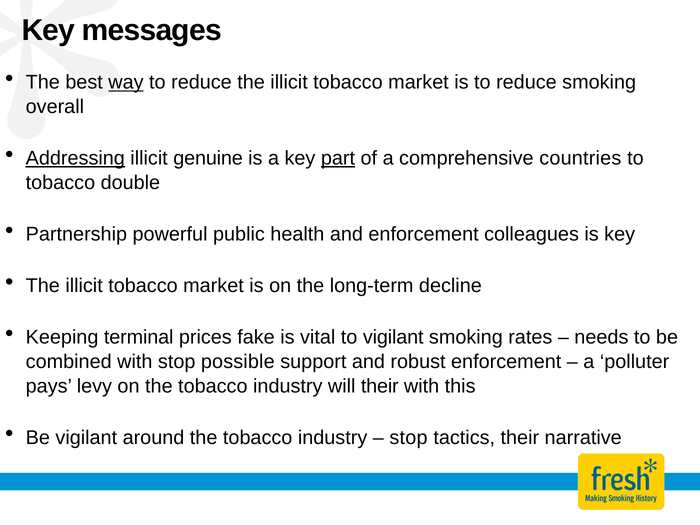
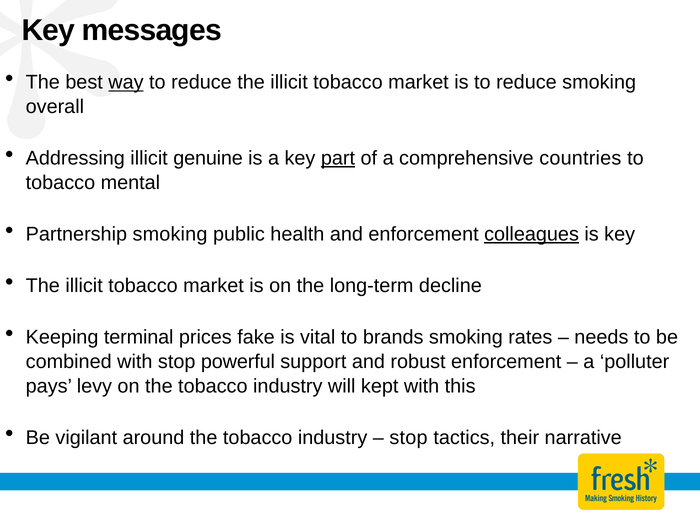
Addressing underline: present -> none
double: double -> mental
Partnership powerful: powerful -> smoking
colleagues underline: none -> present
to vigilant: vigilant -> brands
possible: possible -> powerful
will their: their -> kept
